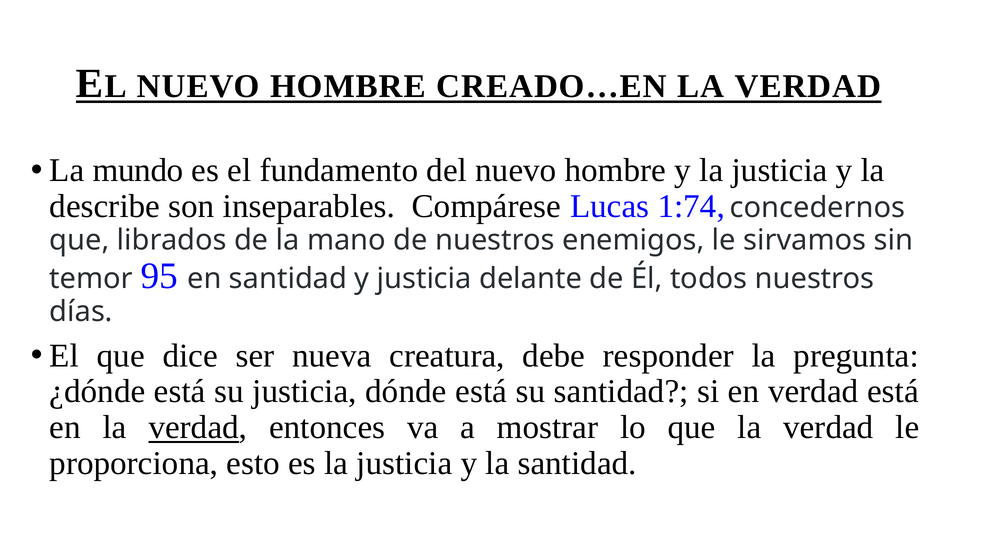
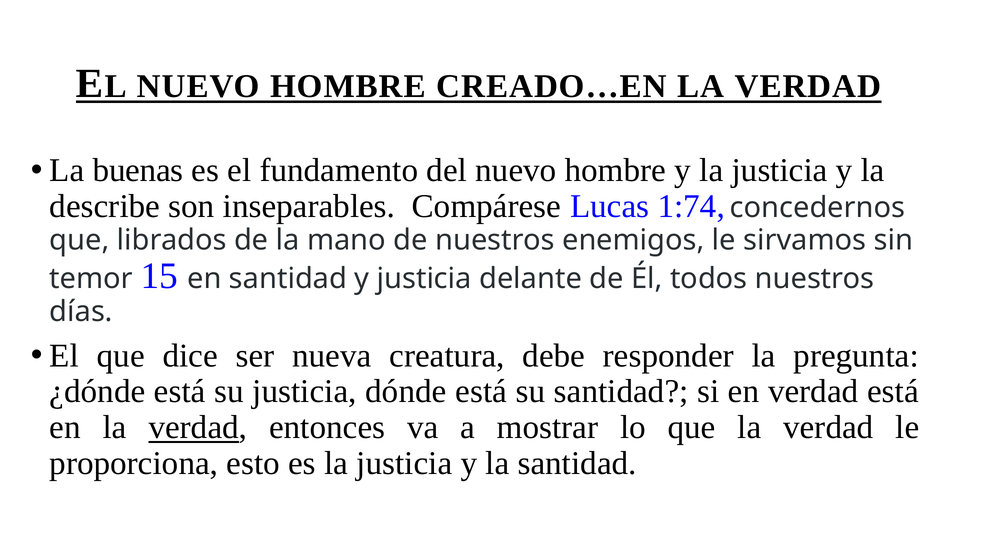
mundo: mundo -> buenas
95: 95 -> 15
